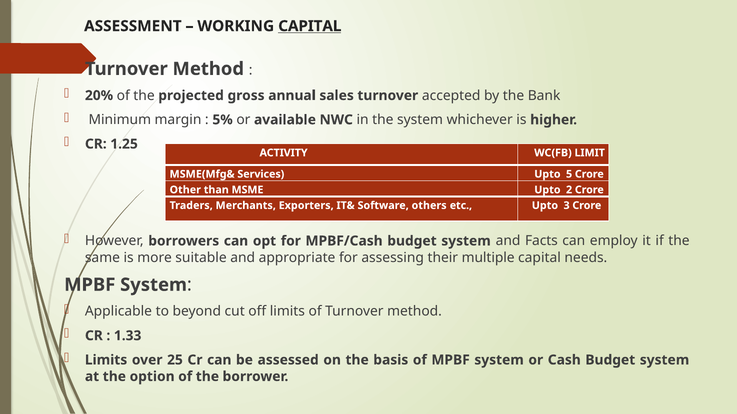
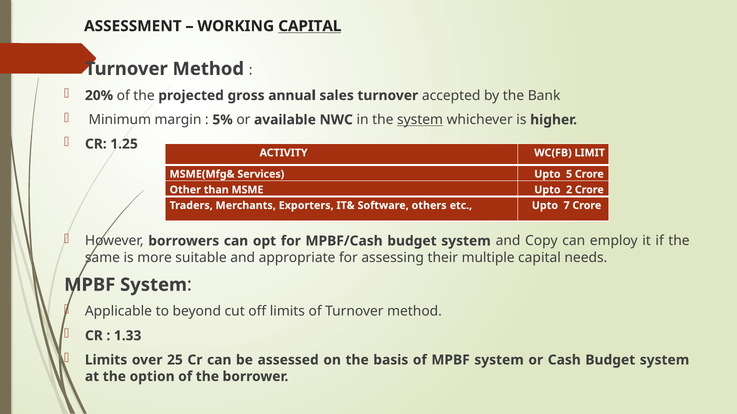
system at (420, 120) underline: none -> present
3: 3 -> 7
Facts: Facts -> Copy
